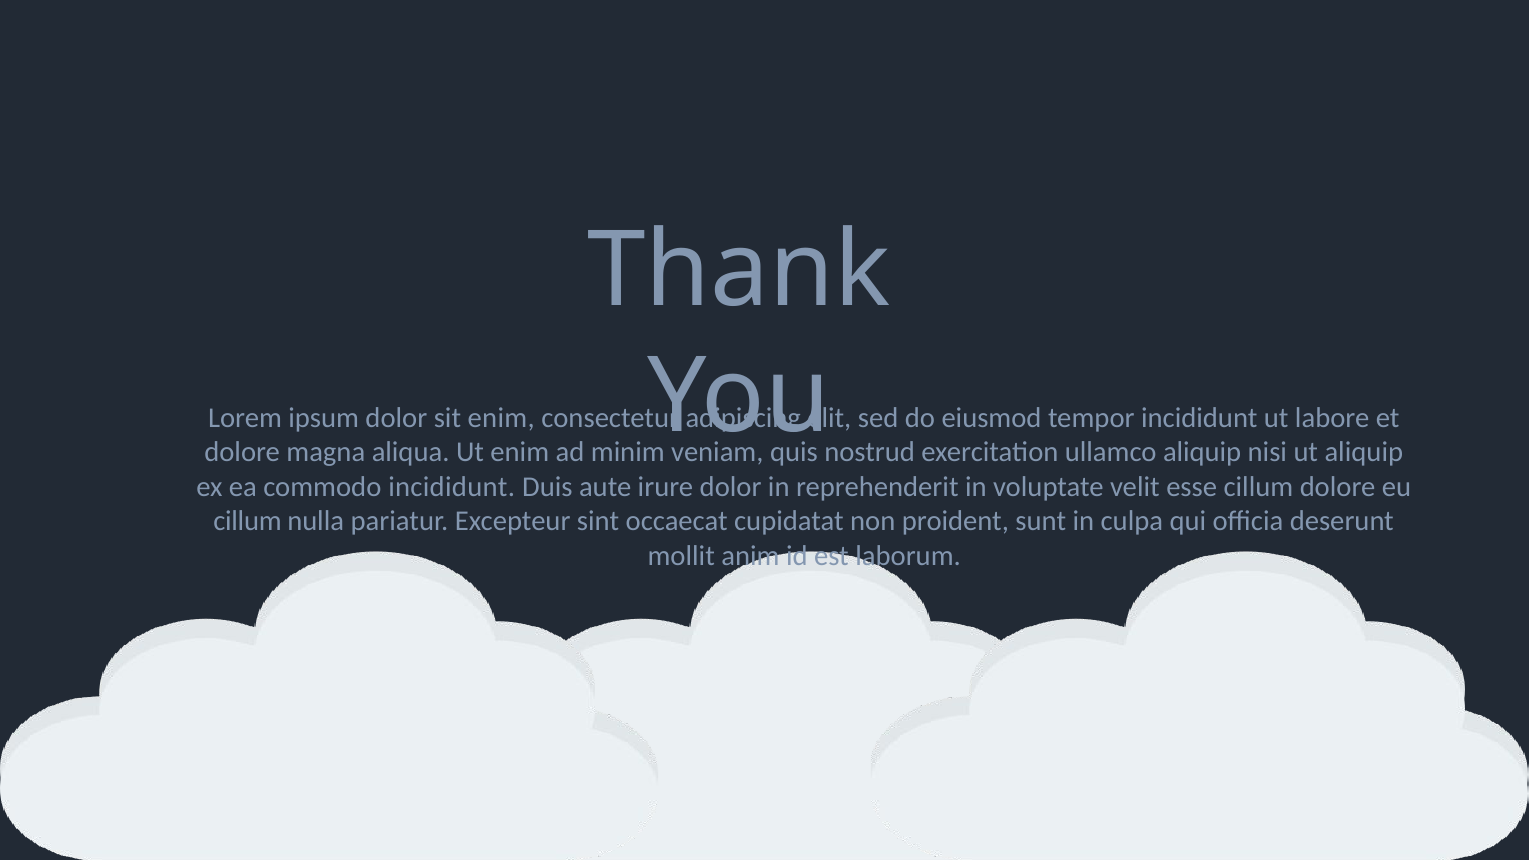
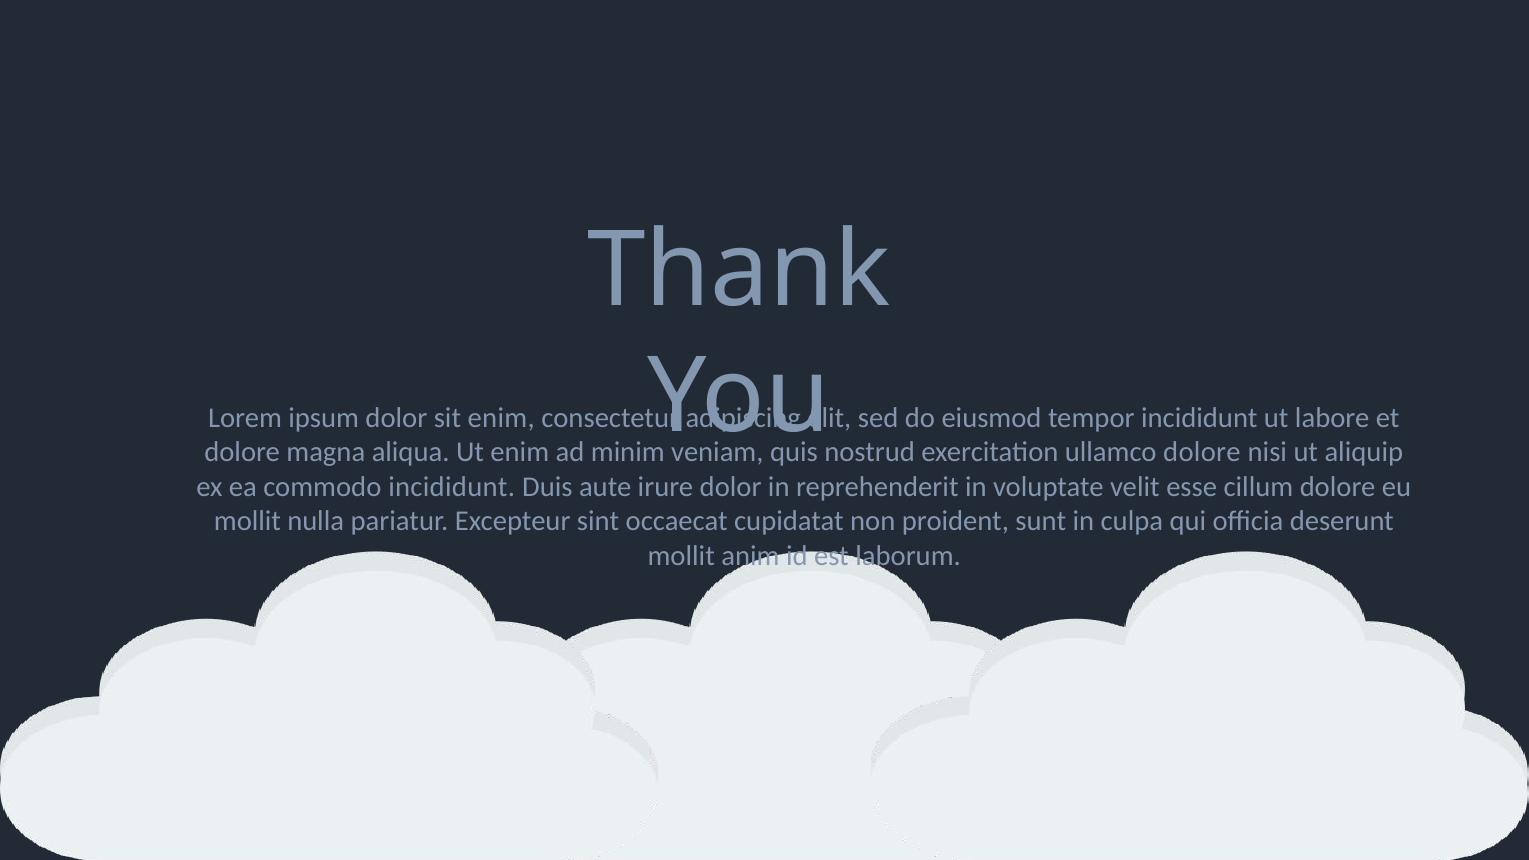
ullamco aliquip: aliquip -> dolore
cillum at (248, 521): cillum -> mollit
